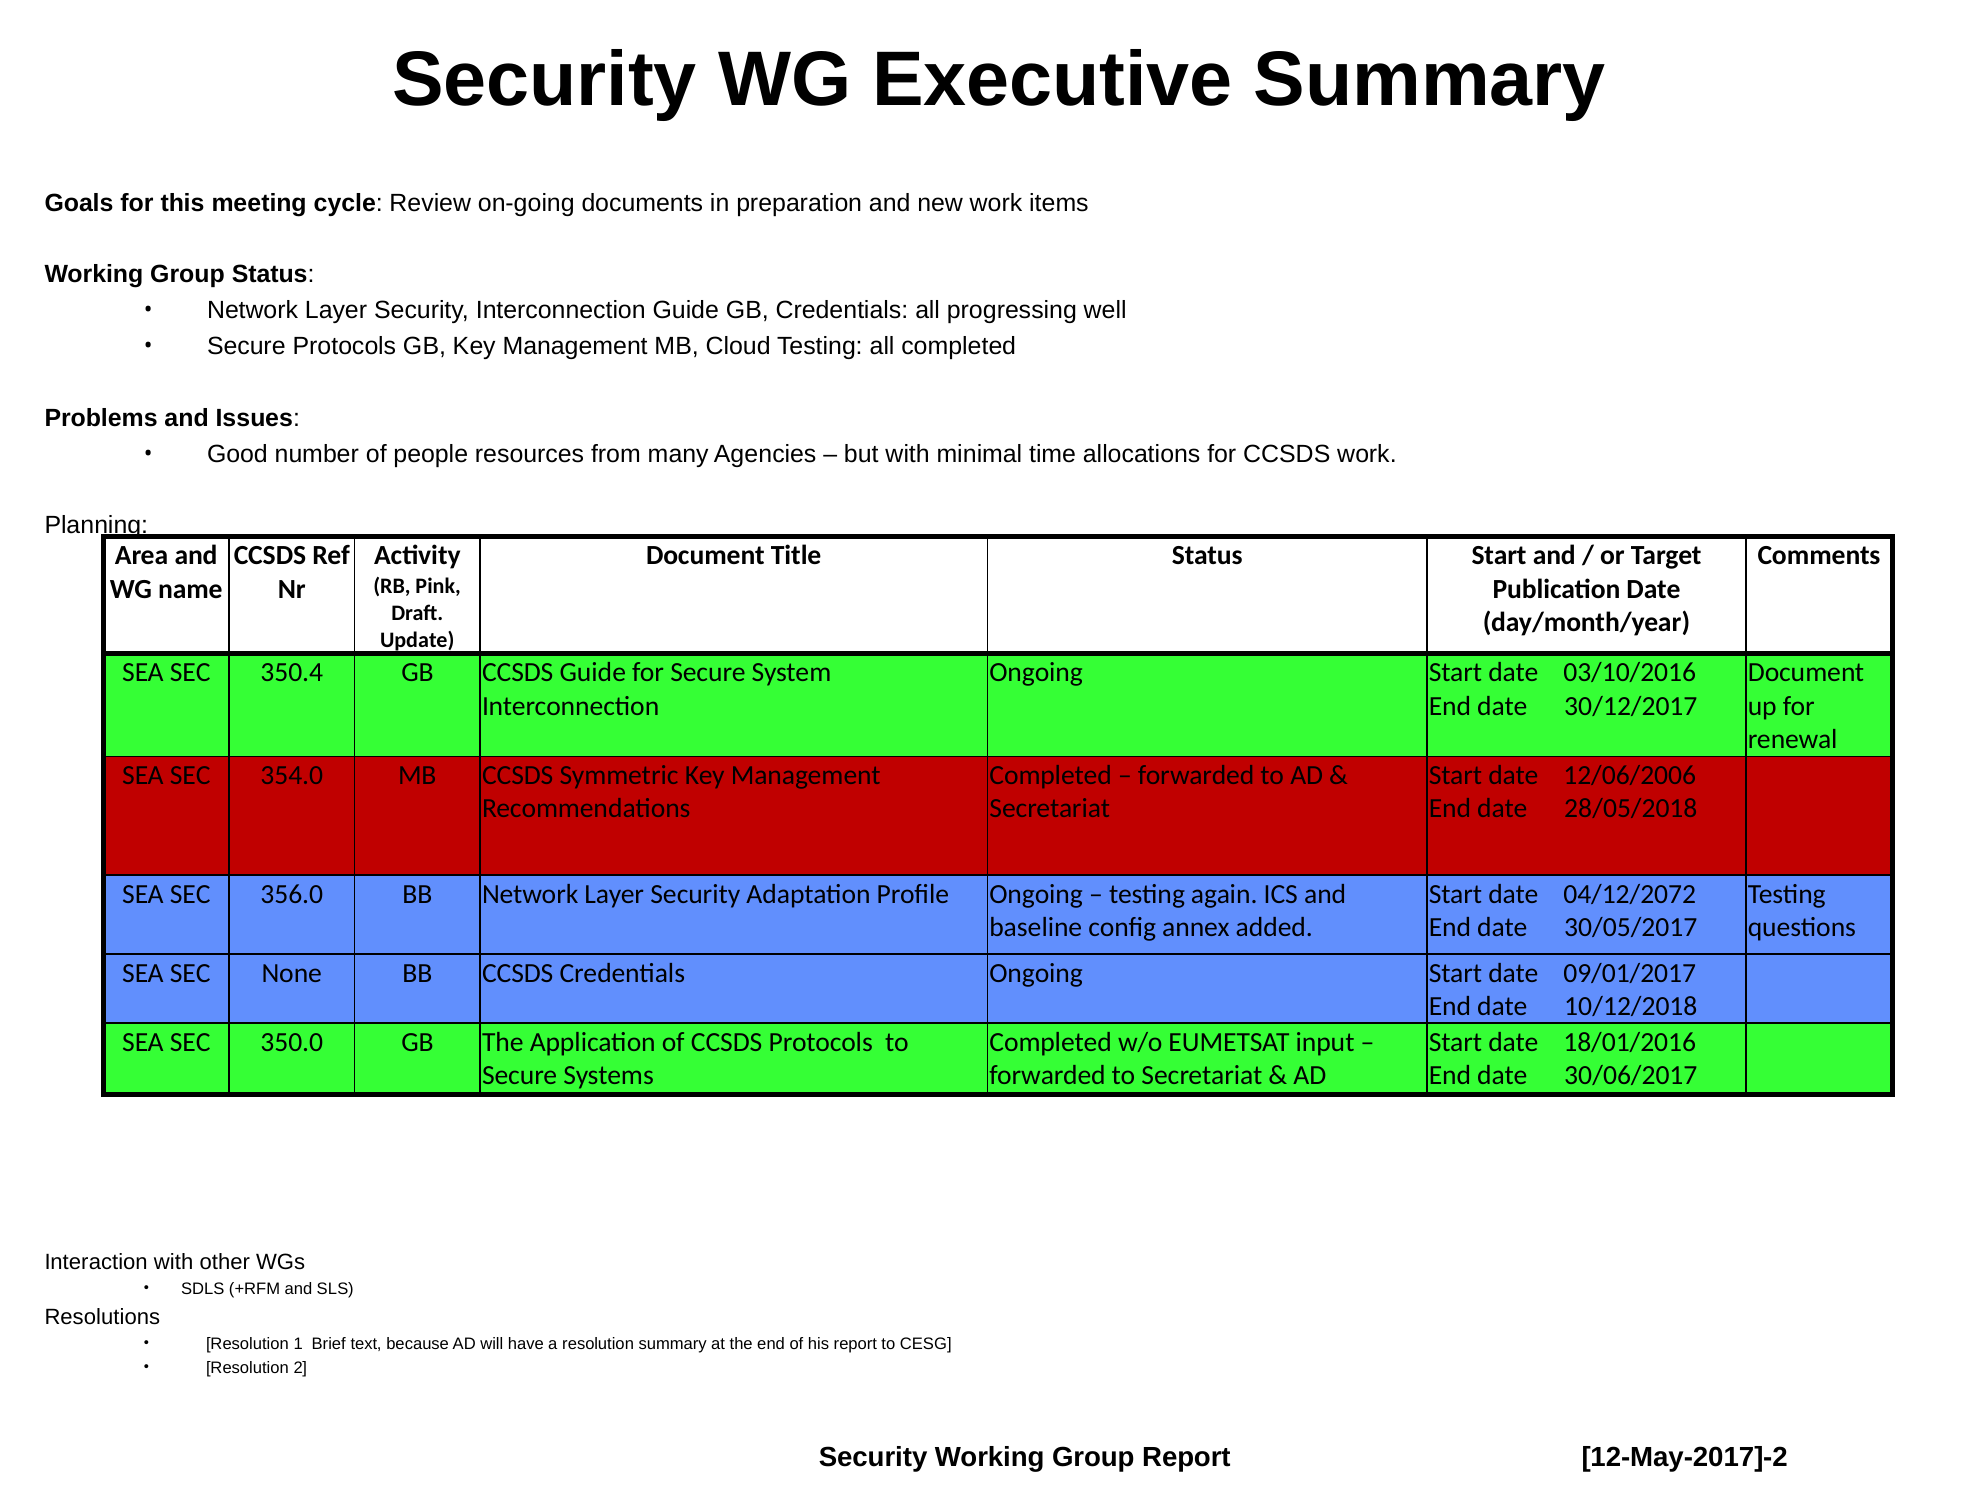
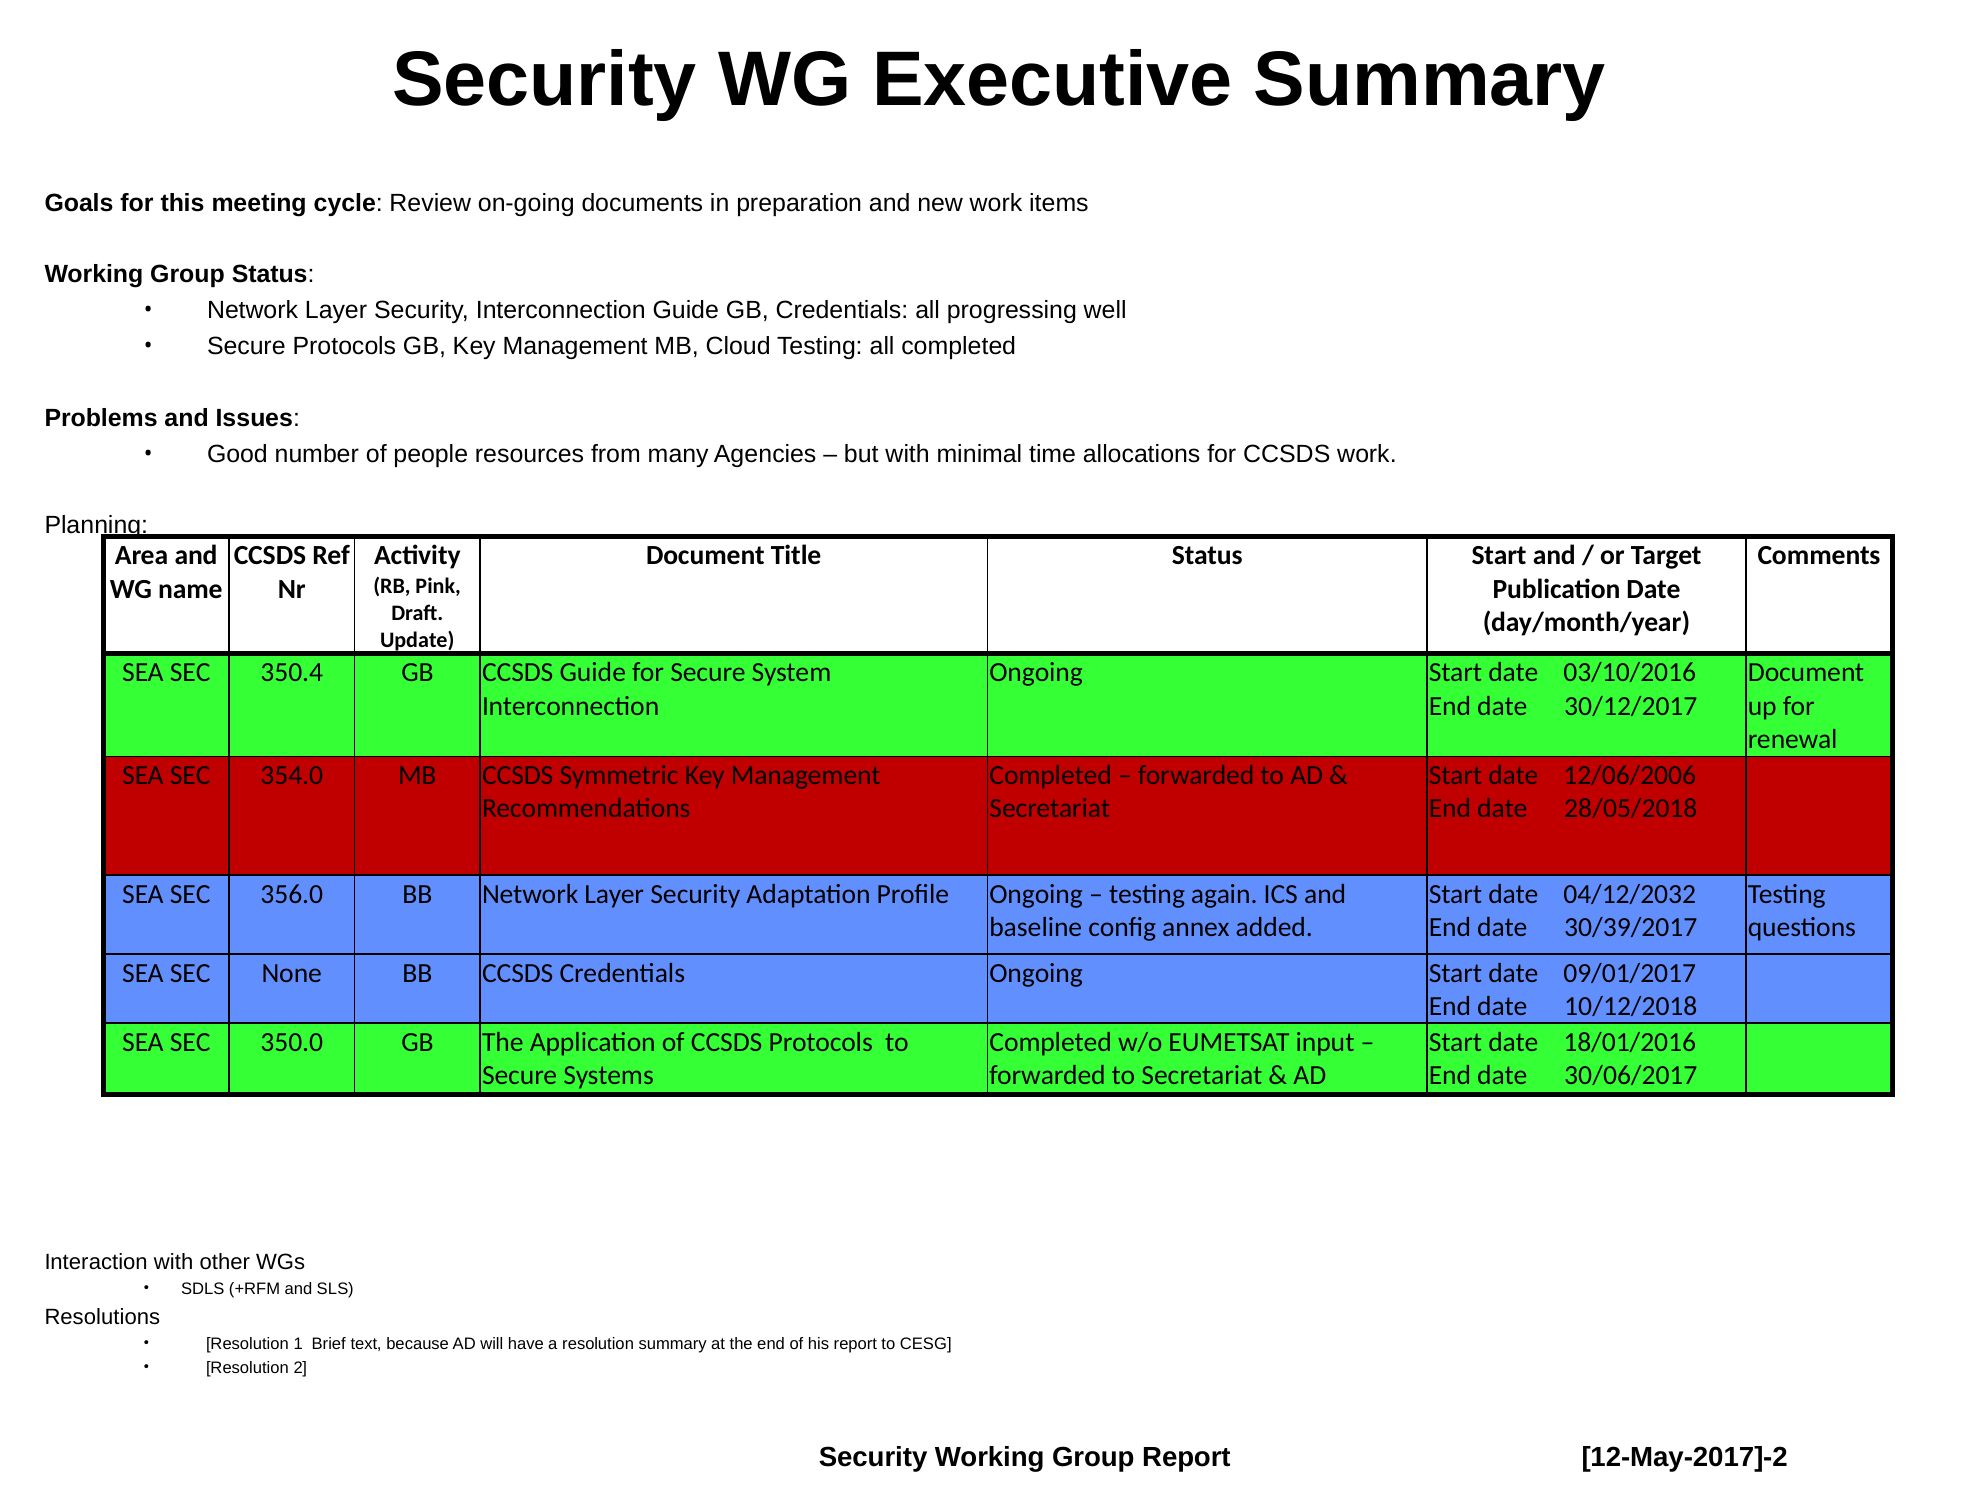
04/12/2072: 04/12/2072 -> 04/12/2032
30/05/2017: 30/05/2017 -> 30/39/2017
